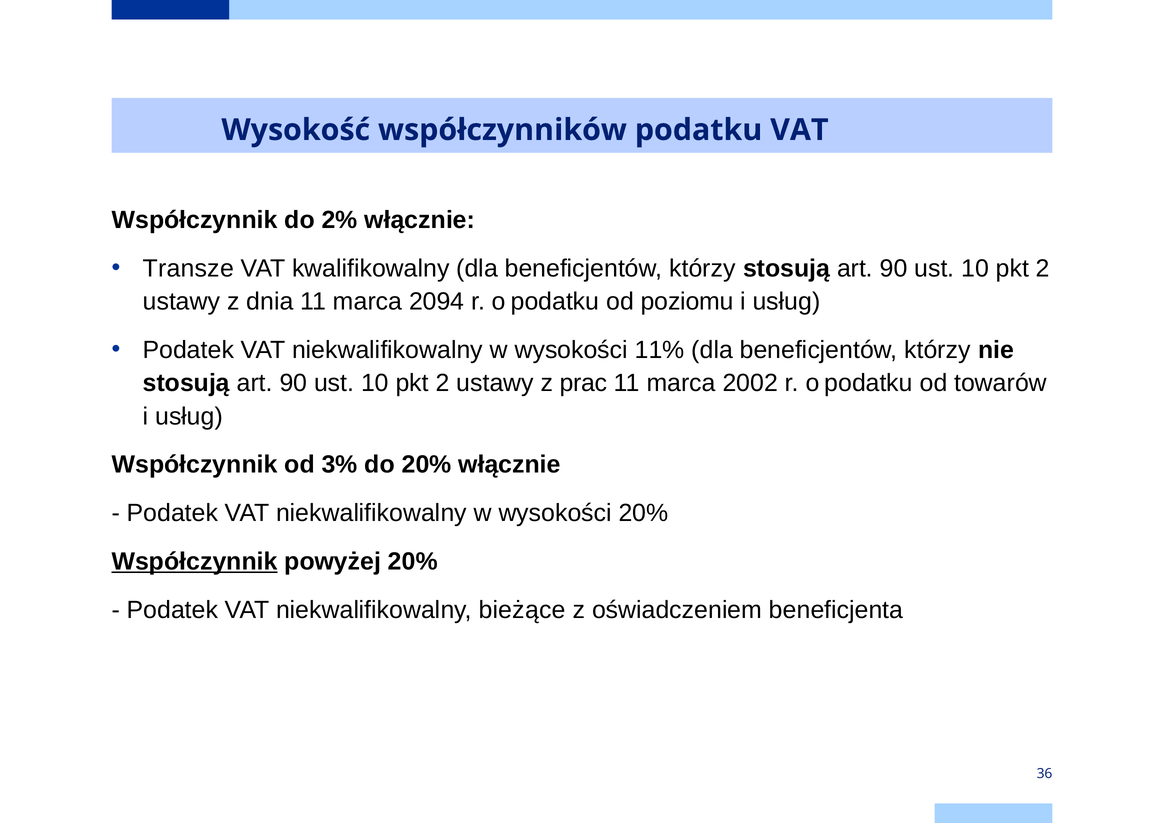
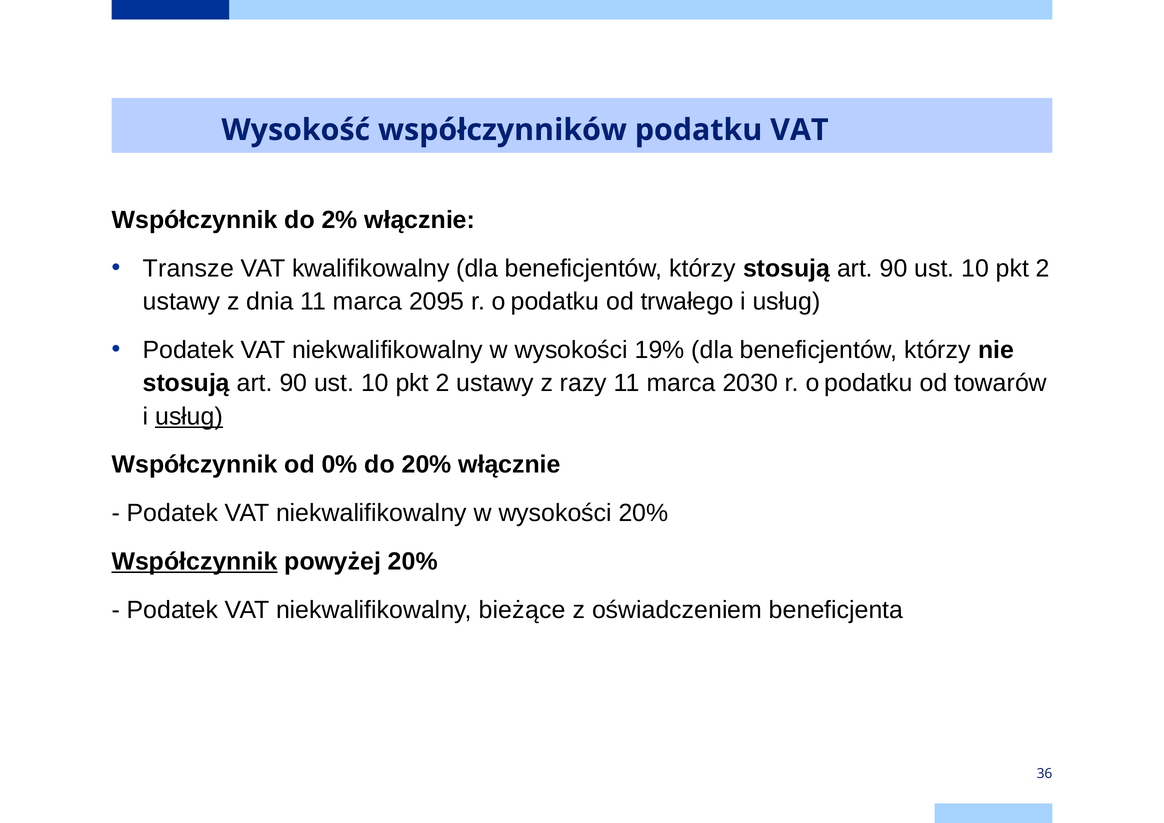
2094: 2094 -> 2095
poziomu: poziomu -> trwałego
11%: 11% -> 19%
prac: prac -> razy
2002: 2002 -> 2030
usług at (189, 416) underline: none -> present
3%: 3% -> 0%
